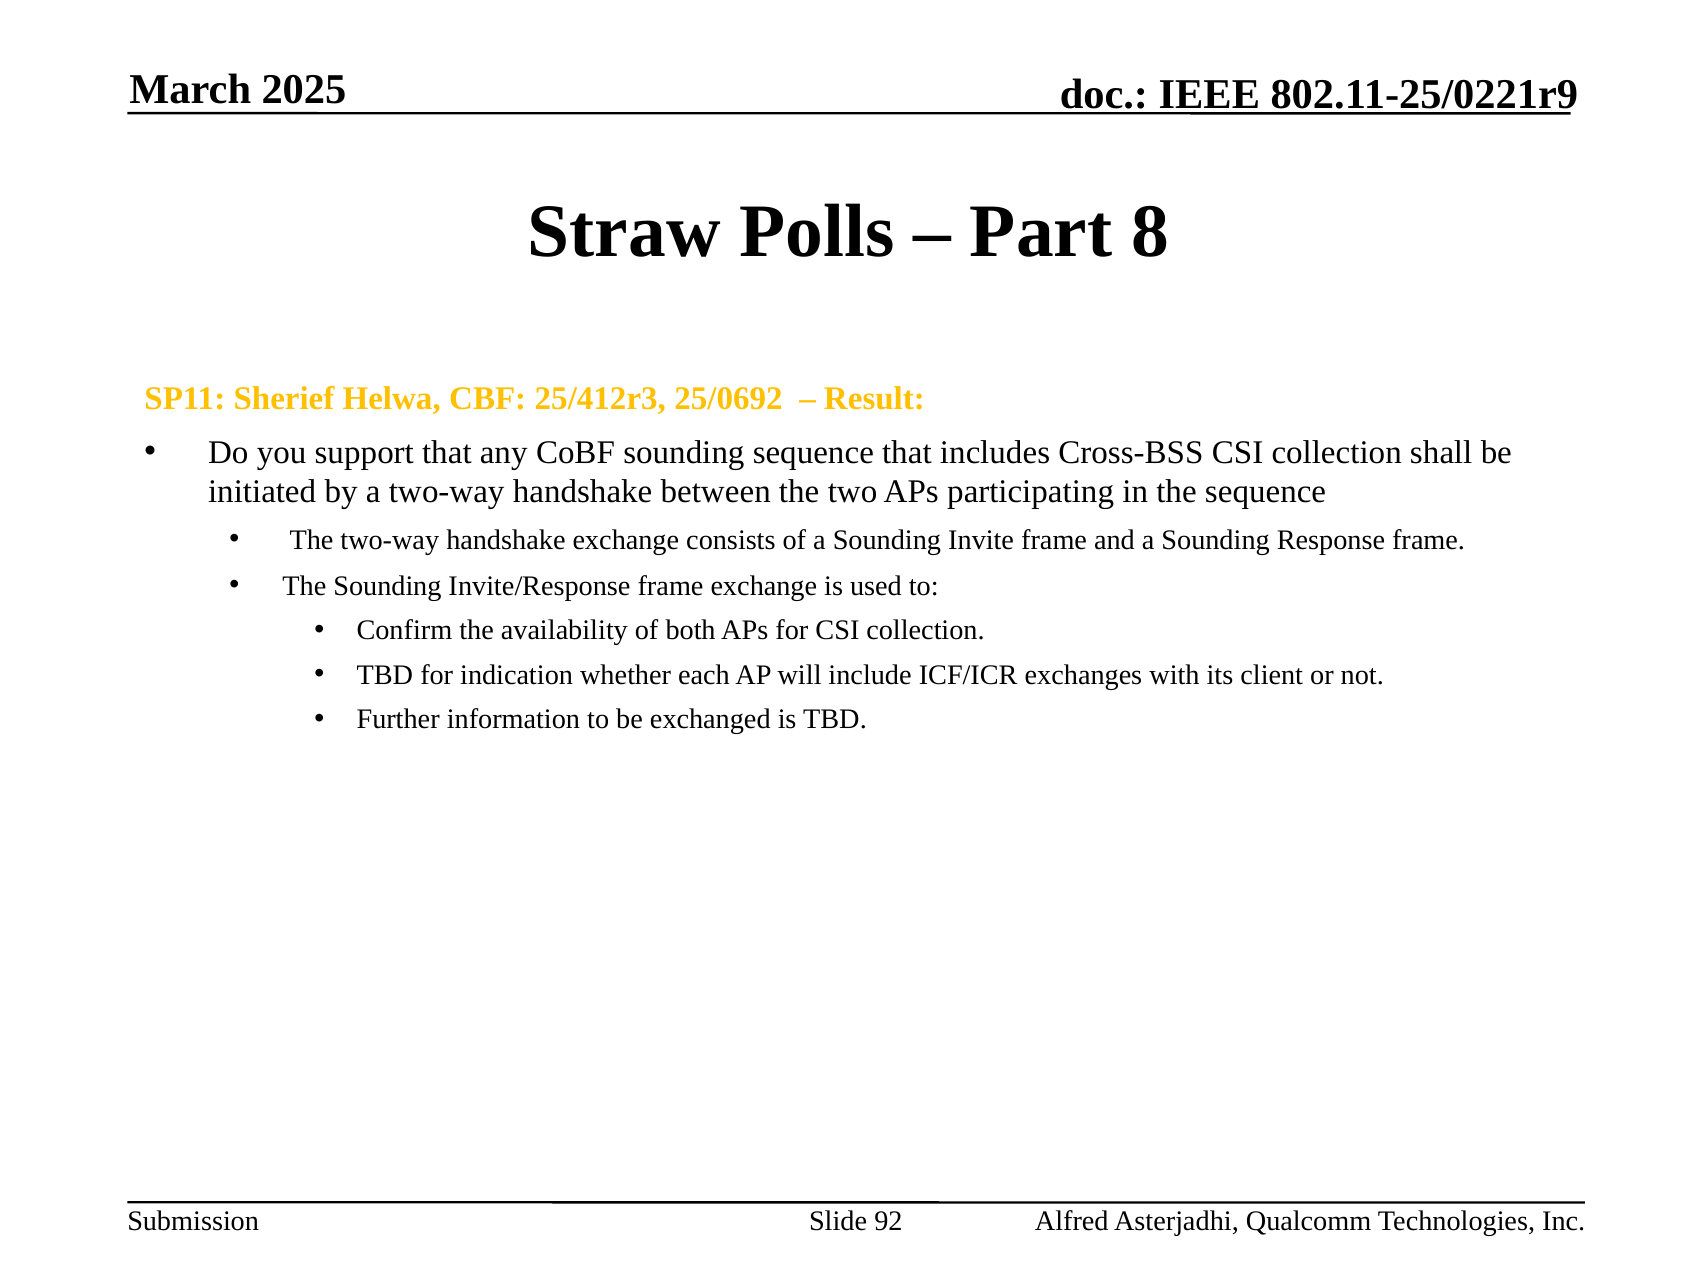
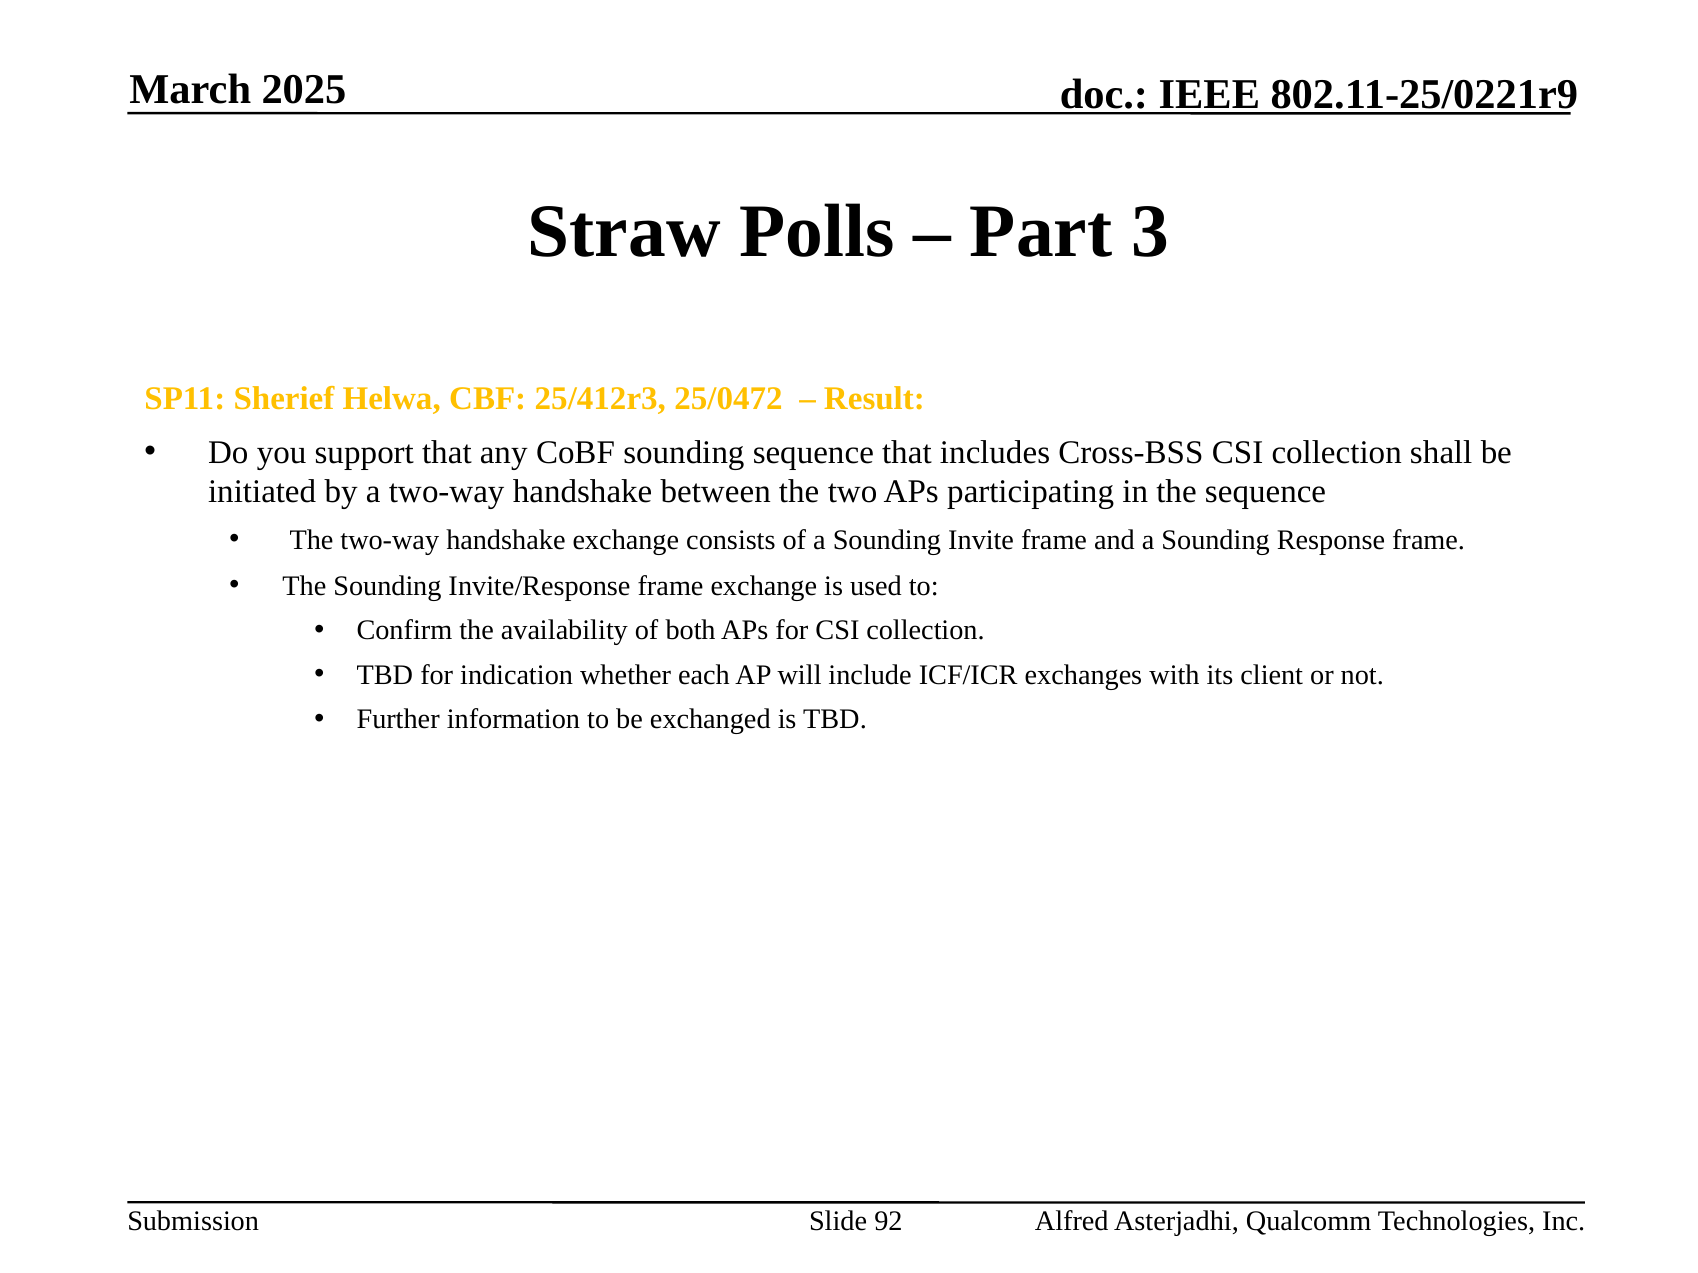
8: 8 -> 3
25/0692: 25/0692 -> 25/0472
